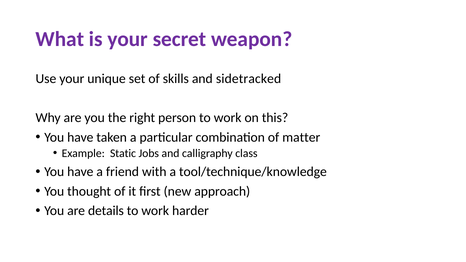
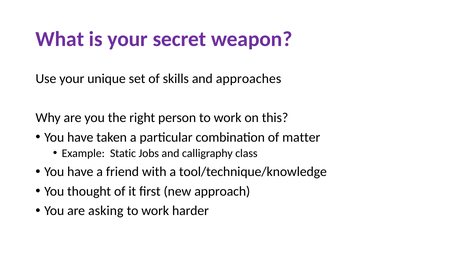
sidetracked: sidetracked -> approaches
details: details -> asking
